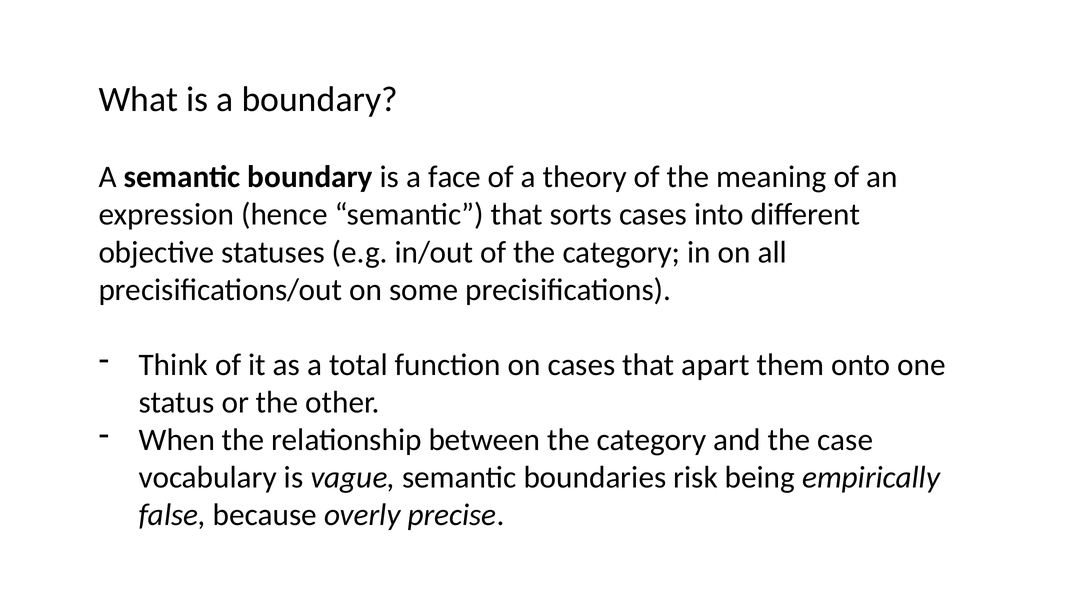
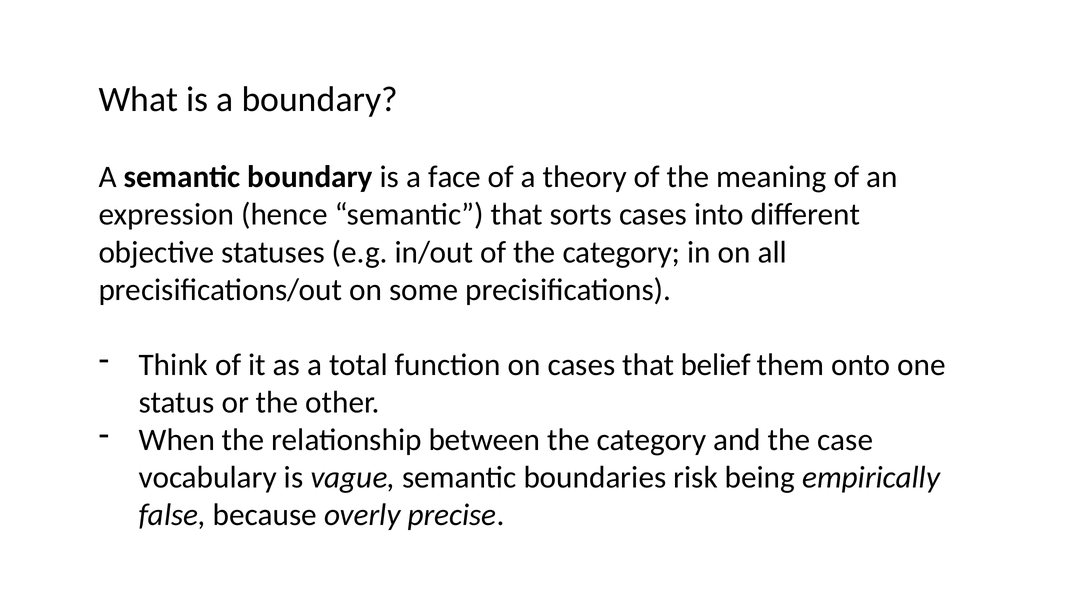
apart: apart -> belief
